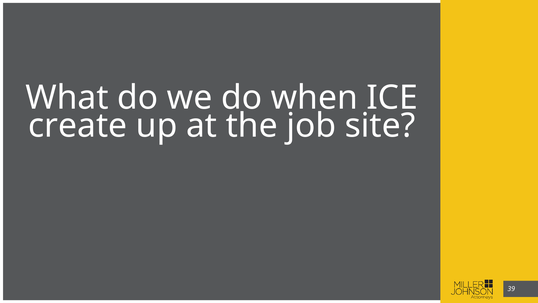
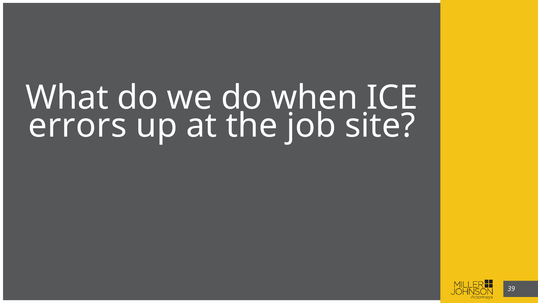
create: create -> errors
